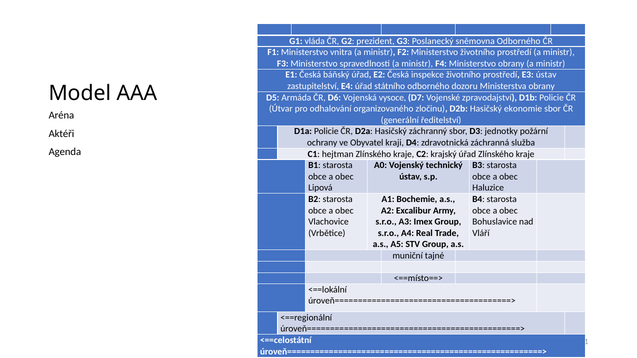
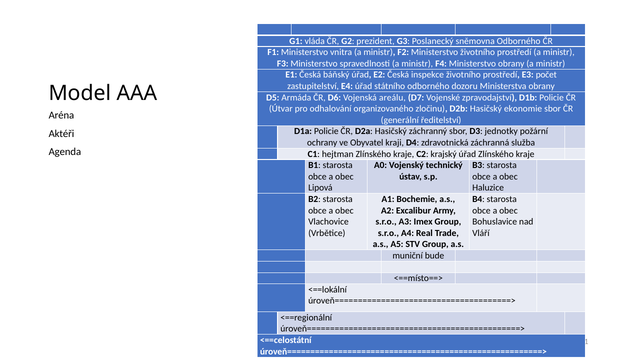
E3 ústav: ústav -> počet
vysoce: vysoce -> areálu
tajné: tajné -> bude
